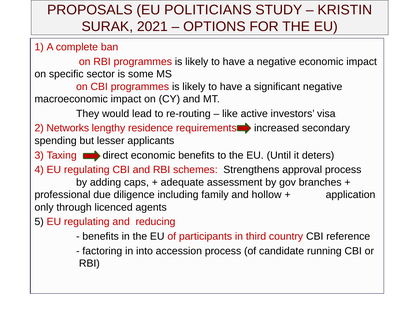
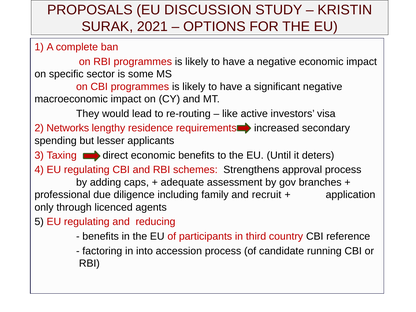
POLITICIANS: POLITICIANS -> DISCUSSION
hollow: hollow -> recruit
